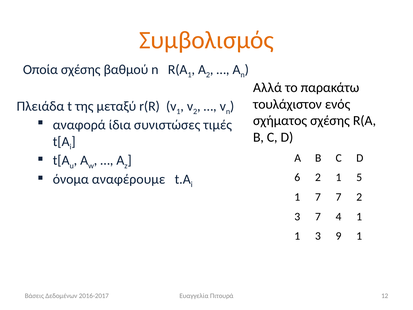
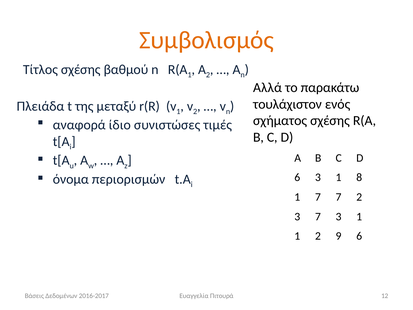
Οποία: Οποία -> Τίτλος
ίδια: ίδια -> ίδιο
6 2: 2 -> 3
5: 5 -> 8
αναφέρουμε: αναφέρουμε -> περιορισμών
7 4: 4 -> 3
1 3: 3 -> 2
9 1: 1 -> 6
